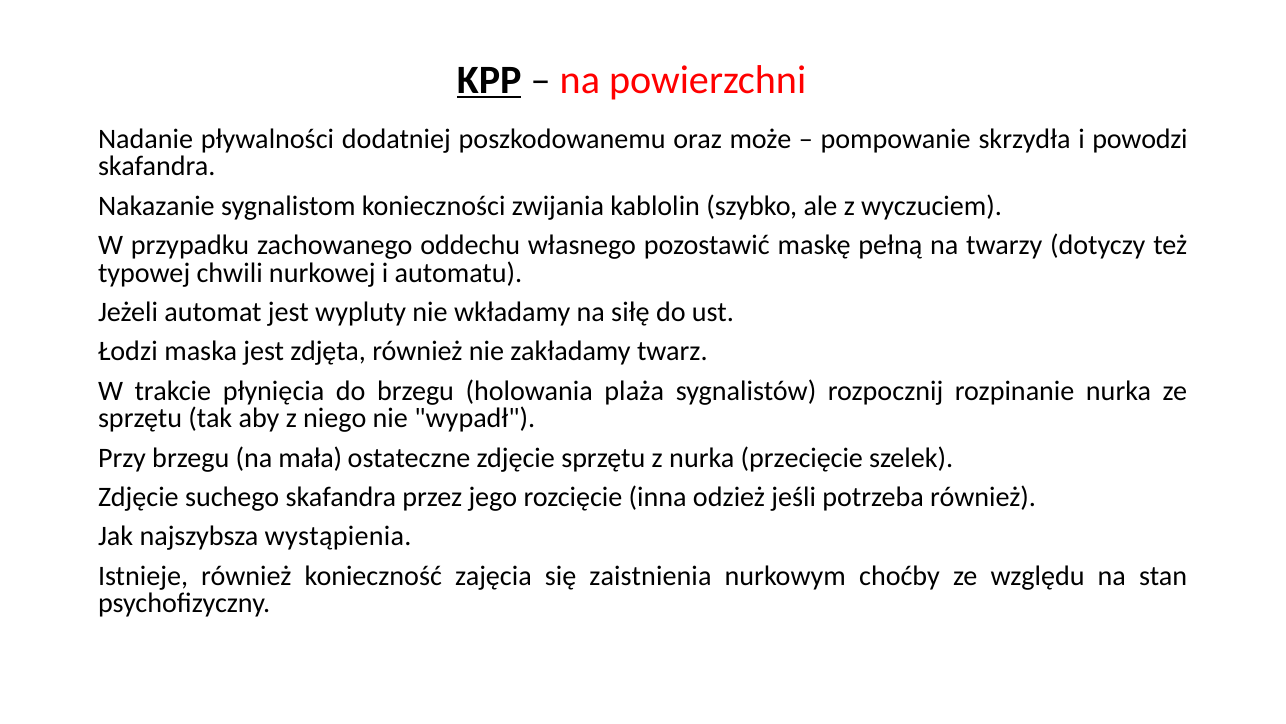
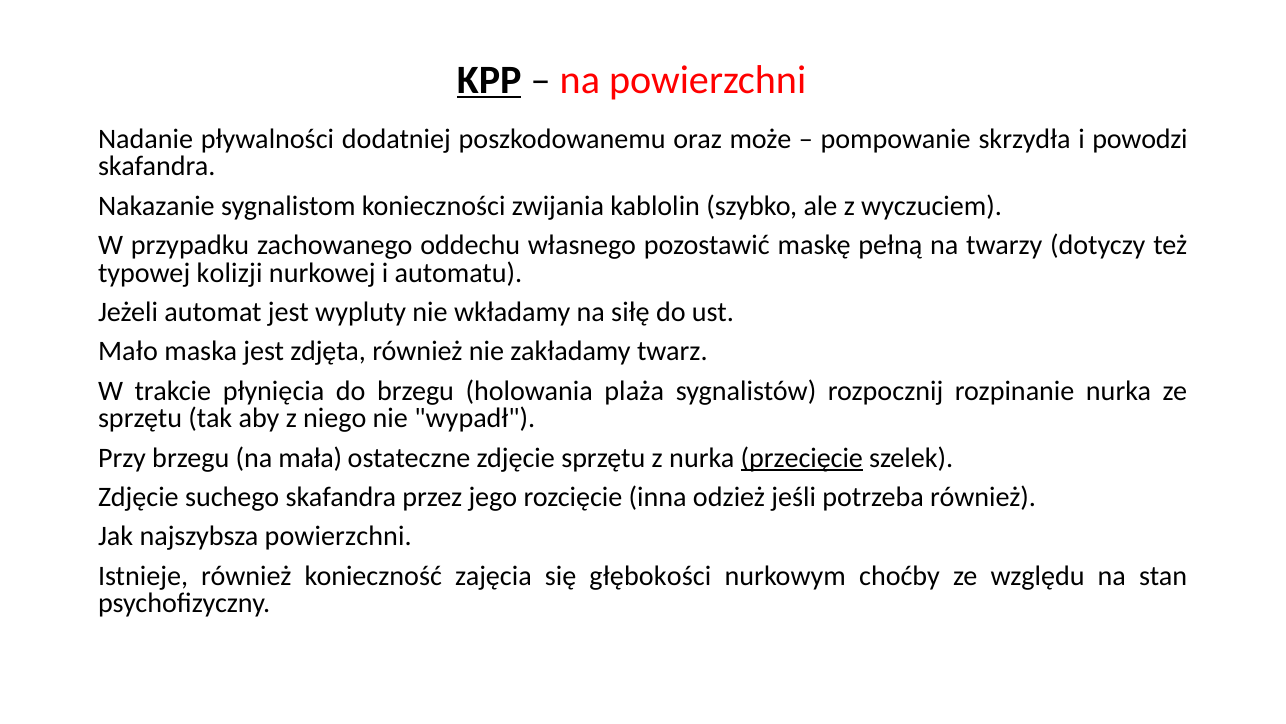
chwili: chwili -> kolizji
Łodzi: Łodzi -> Mało
przecięcie underline: none -> present
najszybsza wystąpienia: wystąpienia -> powierzchni
zaistnienia: zaistnienia -> głębokości
